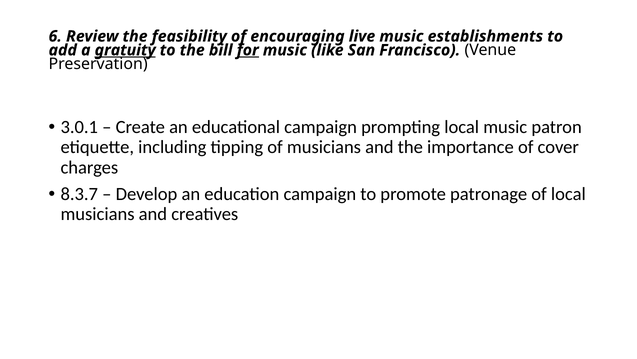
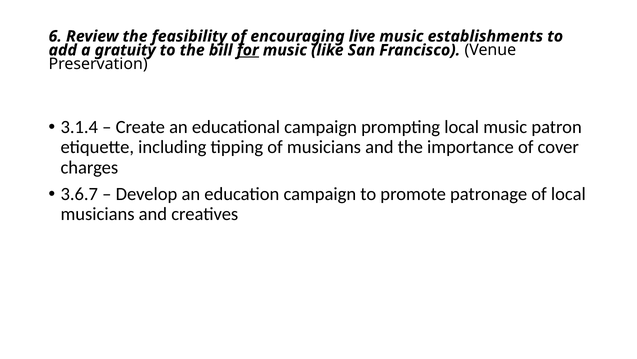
gratuity underline: present -> none
3.0.1: 3.0.1 -> 3.1.4
8.3.7: 8.3.7 -> 3.6.7
